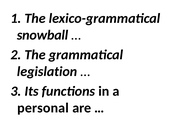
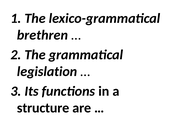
snowball: snowball -> brethren
personal: personal -> structure
